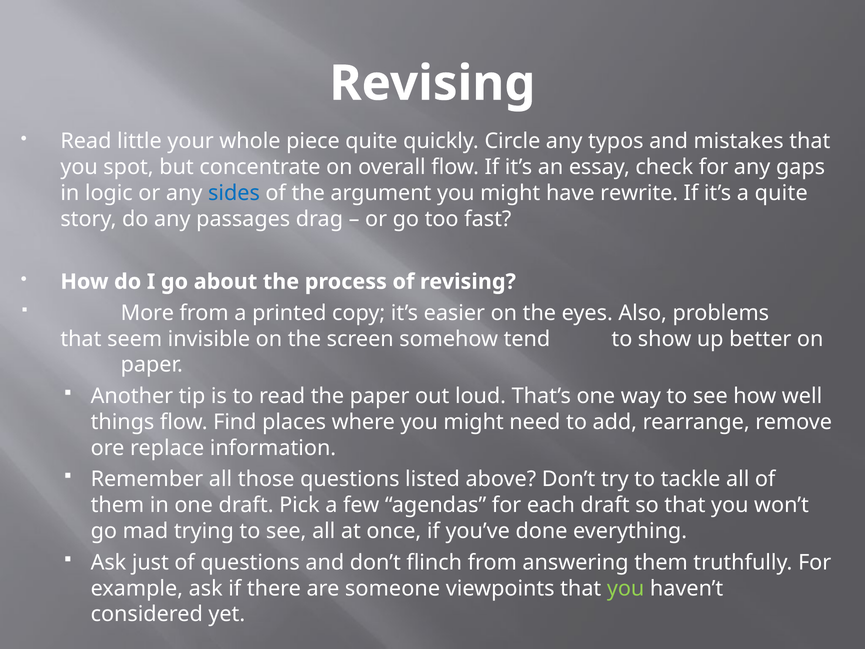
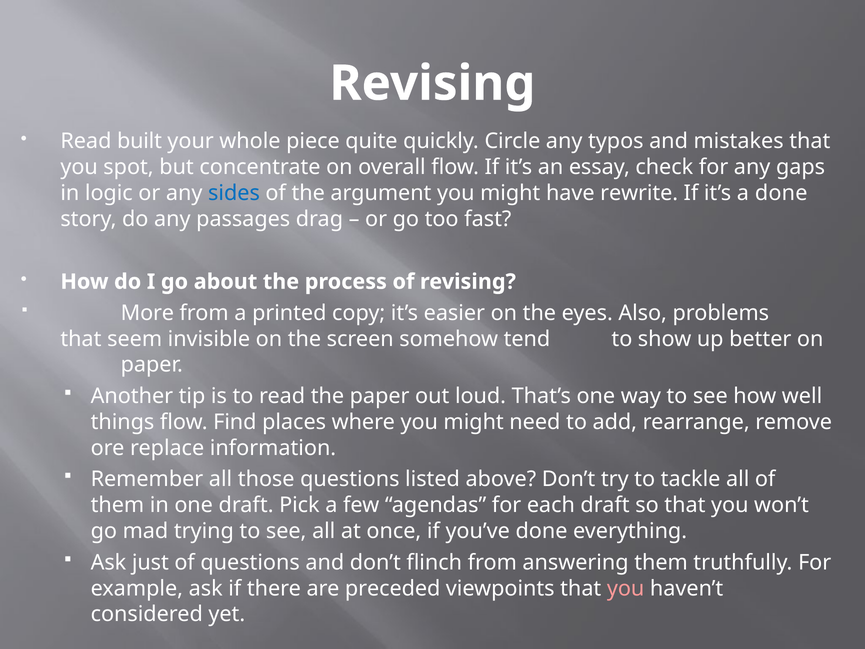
little: little -> built
a quite: quite -> done
someone: someone -> preceded
you at (626, 588) colour: light green -> pink
